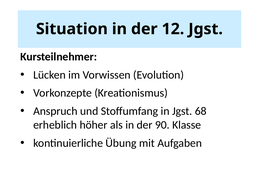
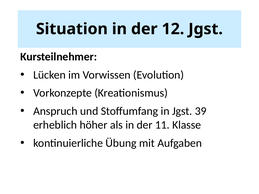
68: 68 -> 39
90: 90 -> 11
